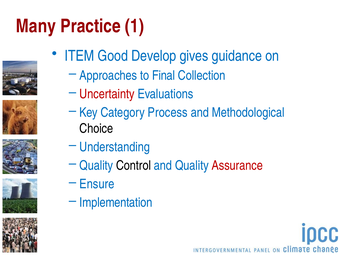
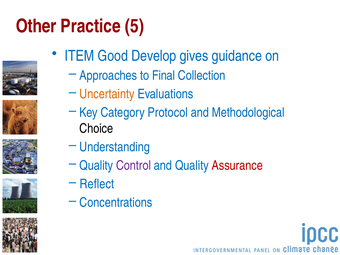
Many: Many -> Other
1: 1 -> 5
Uncertainty colour: red -> orange
Process: Process -> Protocol
Control colour: black -> purple
Ensure: Ensure -> Reflect
Implementation: Implementation -> Concentrations
